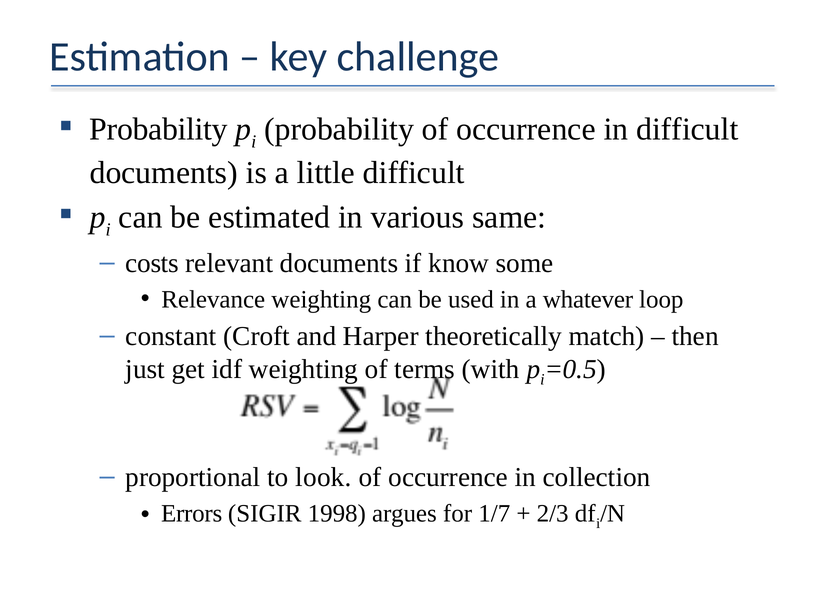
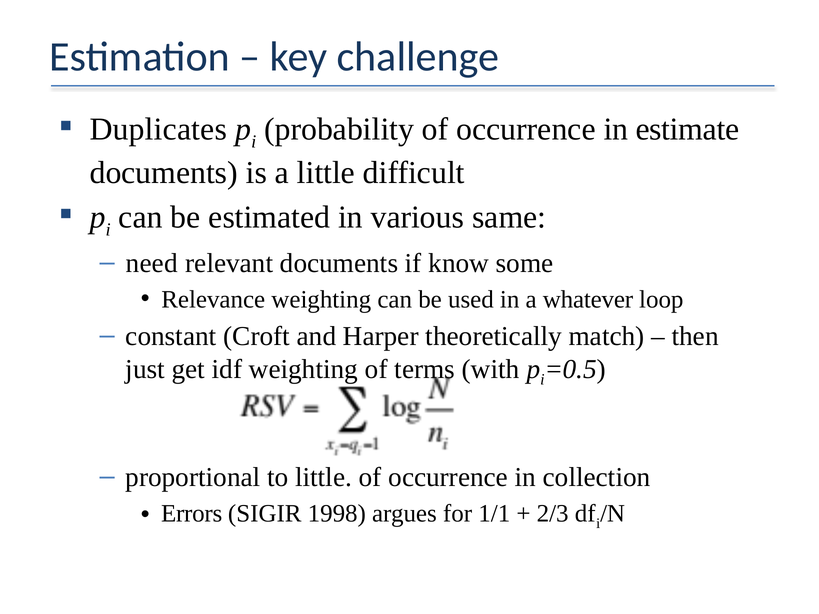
Probability at (159, 129): Probability -> Duplicates
in difficult: difficult -> estimate
costs: costs -> need
to look: look -> little
1/7: 1/7 -> 1/1
